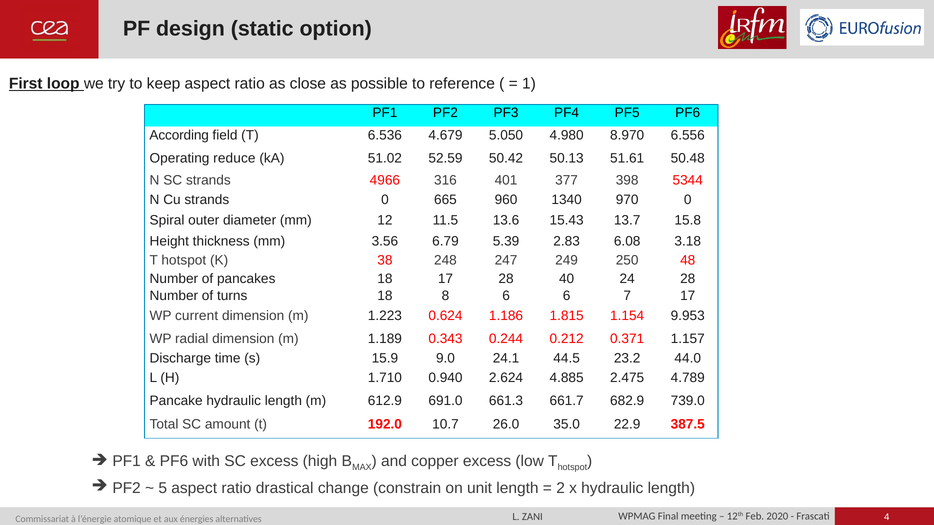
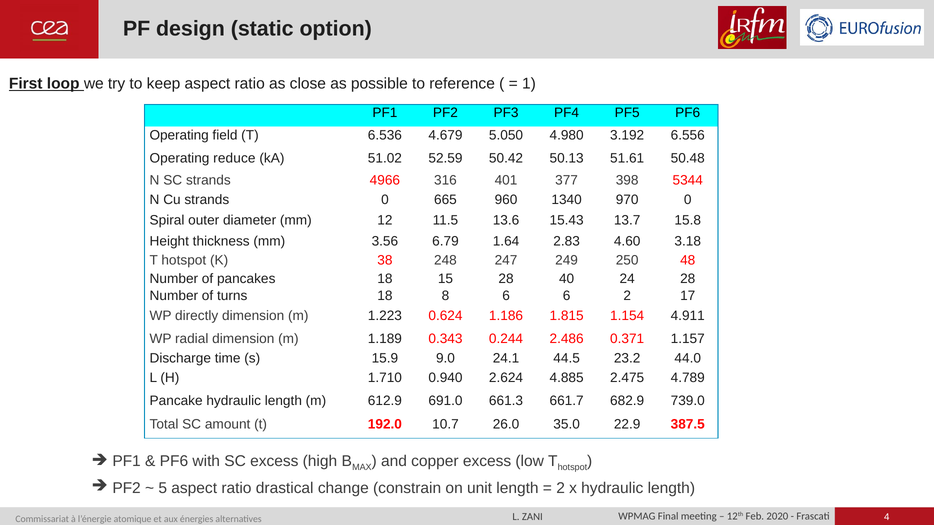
According at (179, 135): According -> Operating
8.970: 8.970 -> 3.192
5.39: 5.39 -> 1.64
6.08: 6.08 -> 4.60
18 17: 17 -> 15
6 7: 7 -> 2
current: current -> directly
9.953: 9.953 -> 4.911
0.212: 0.212 -> 2.486
